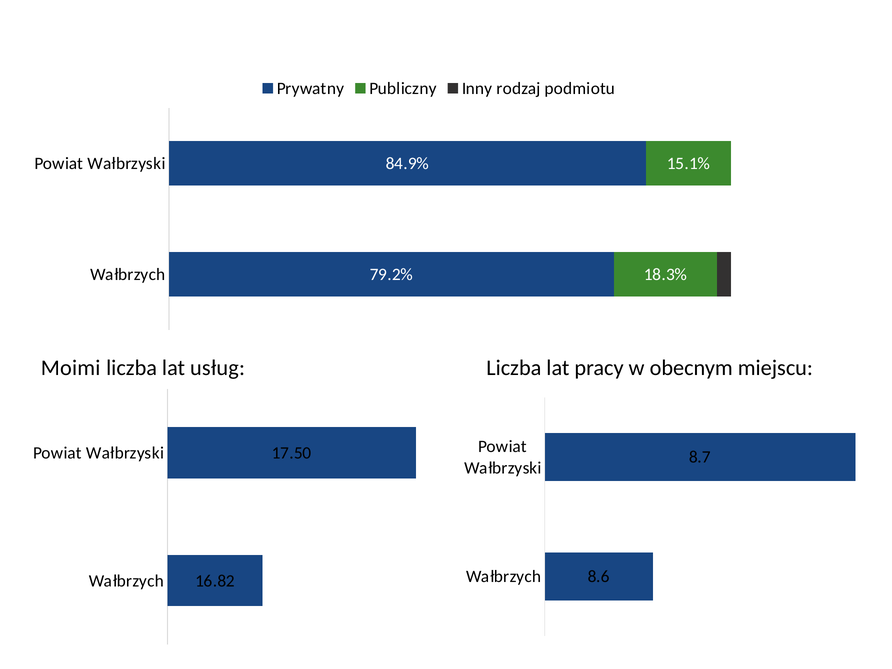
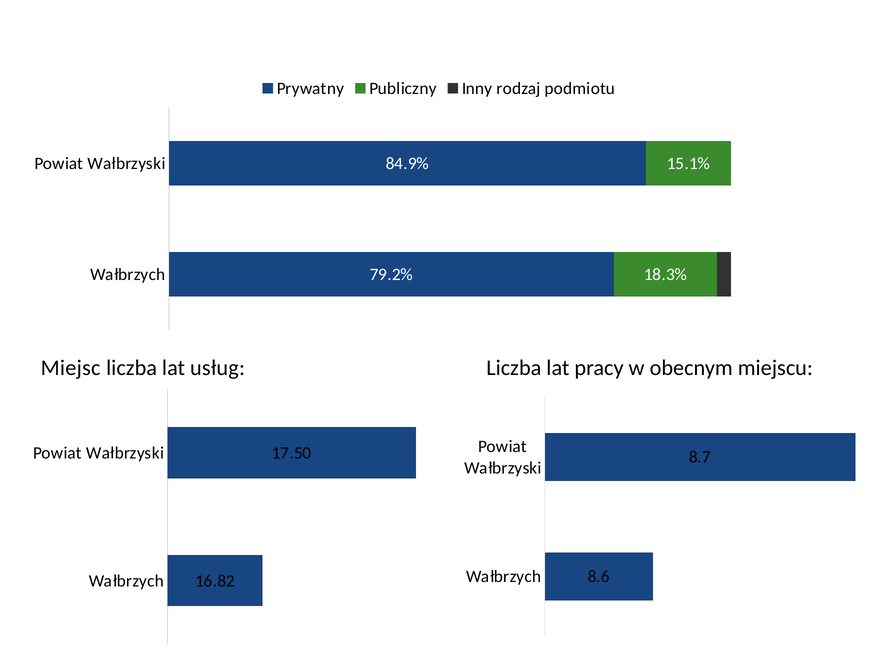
Moimi: Moimi -> Miejsc
